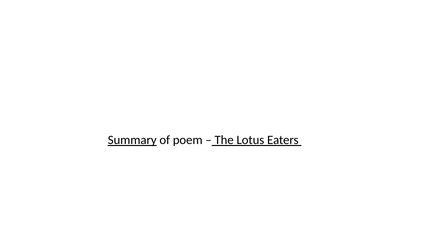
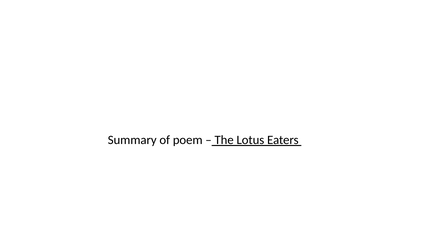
Summary underline: present -> none
